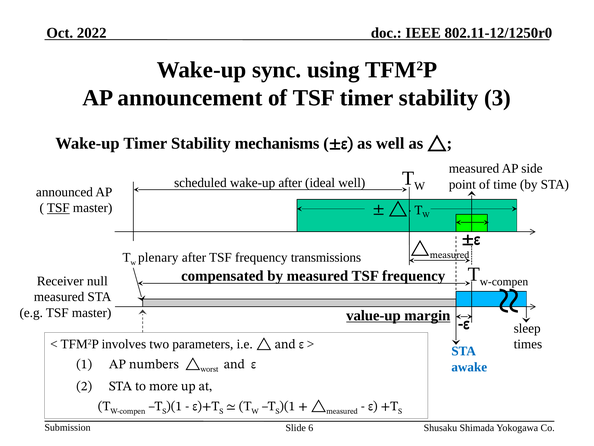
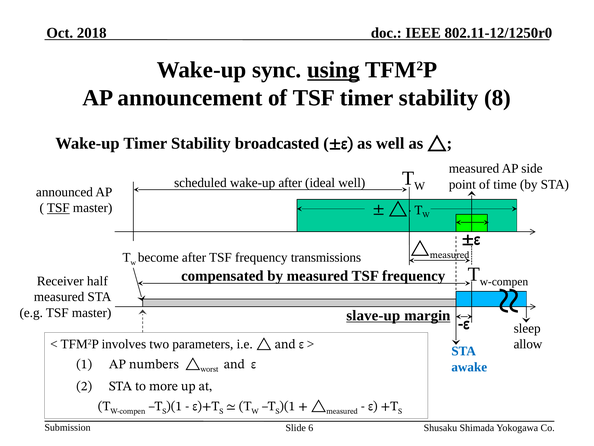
2022: 2022 -> 2018
using underline: none -> present
3: 3 -> 8
mechanisms: mechanisms -> broadcasted
plenary: plenary -> become
null: null -> half
value-up: value-up -> slave-up
times: times -> allow
